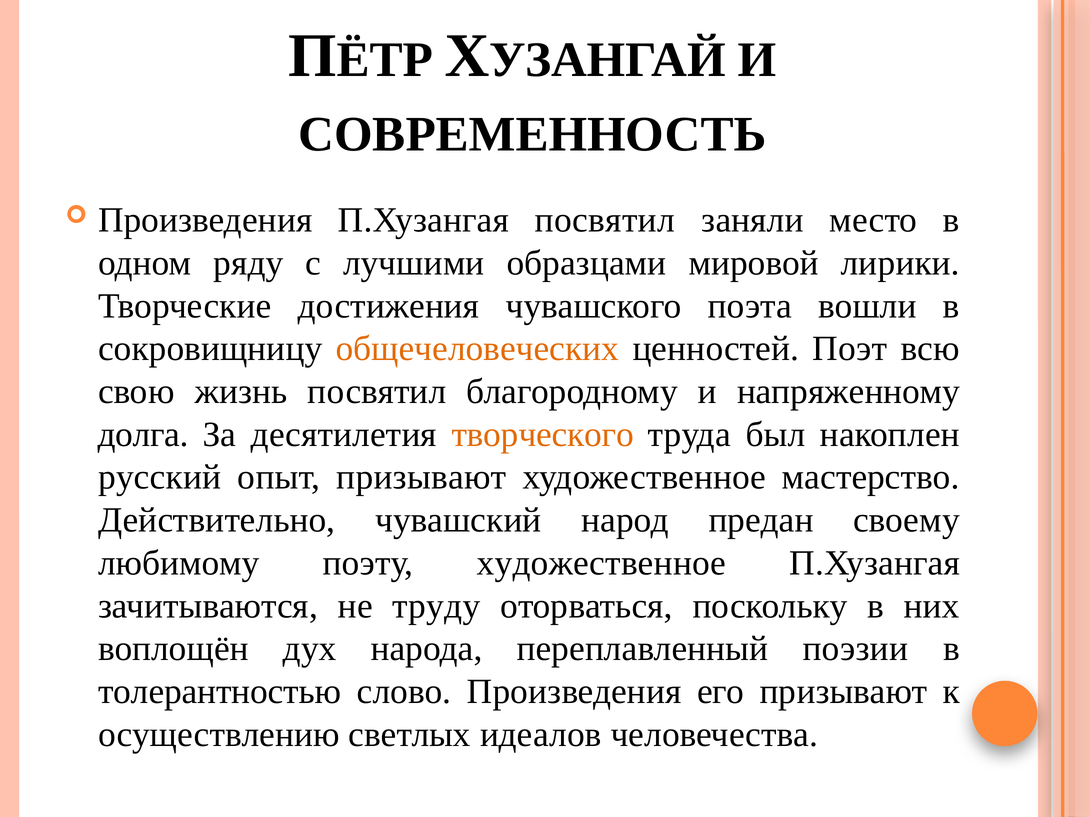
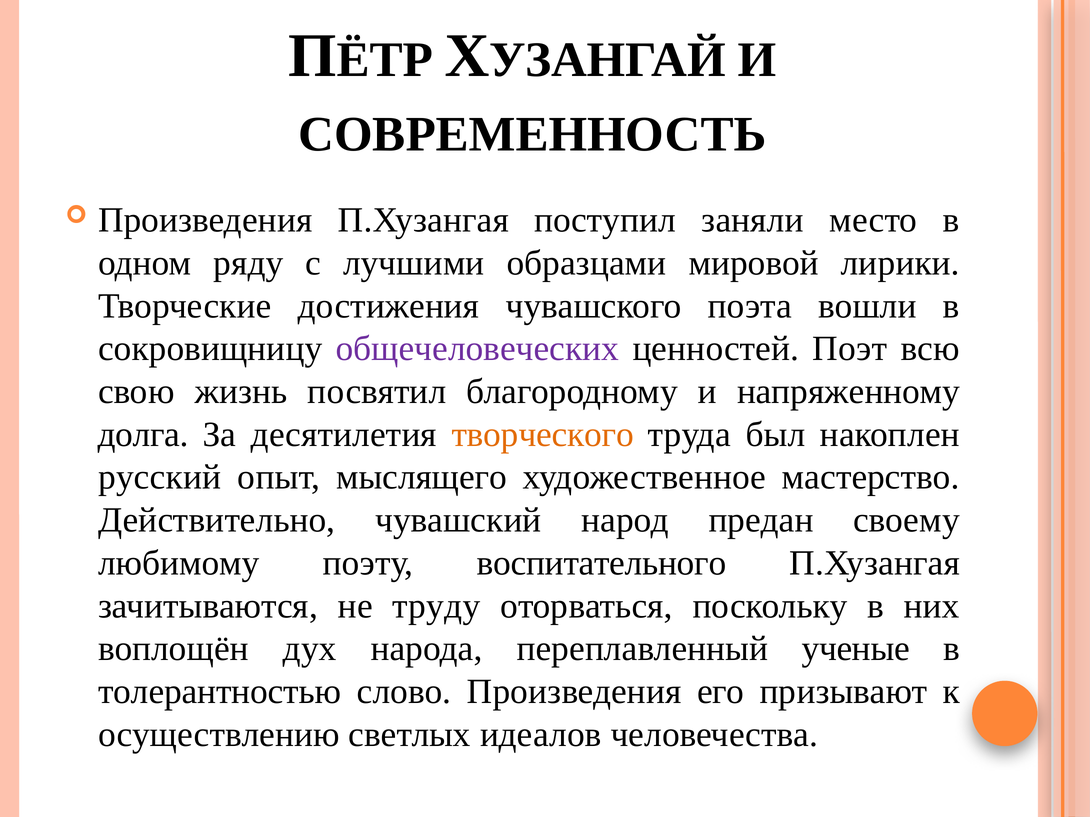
П.Хузангая посвятил: посвятил -> поступил
общечеловеческих colour: orange -> purple
опыт призывают: призывают -> мыслящего
поэту художественное: художественное -> воспитательного
поэзии: поэзии -> ученые
